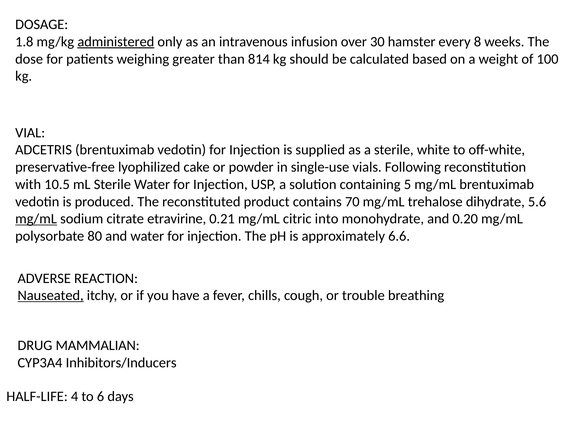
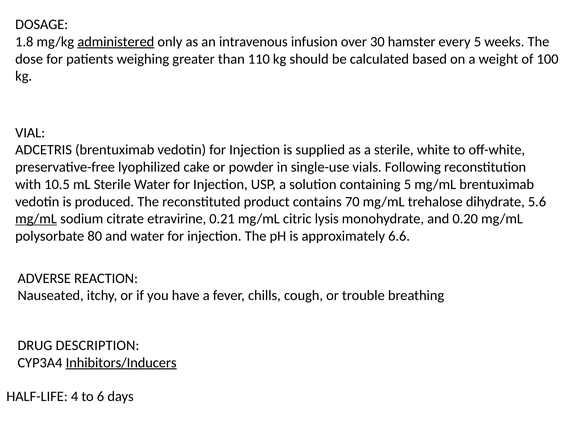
every 8: 8 -> 5
814: 814 -> 110
into: into -> lysis
Nauseated underline: present -> none
MAMMALIAN: MAMMALIAN -> DESCRIPTION
Inhibitors/Inducers underline: none -> present
